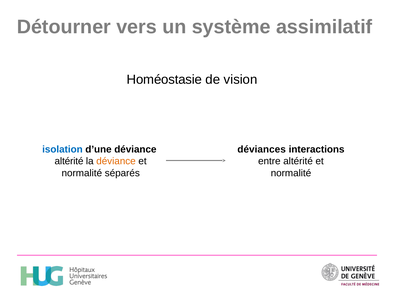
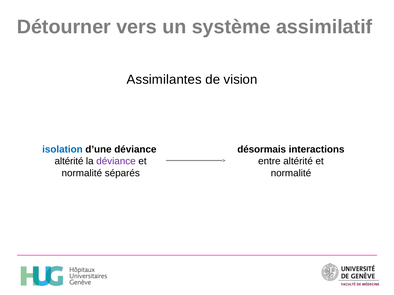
Homéostasie: Homéostasie -> Assimilantes
déviances: déviances -> désormais
déviance at (116, 162) colour: orange -> purple
